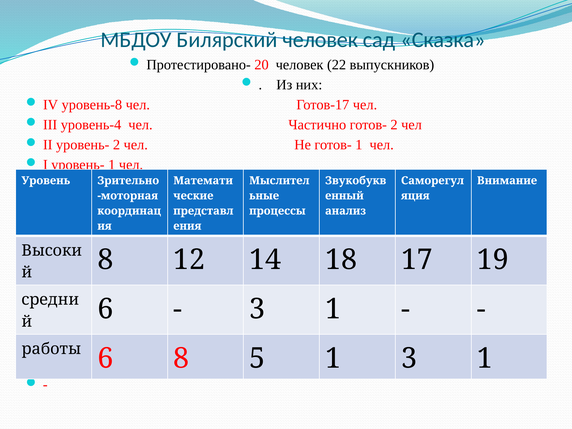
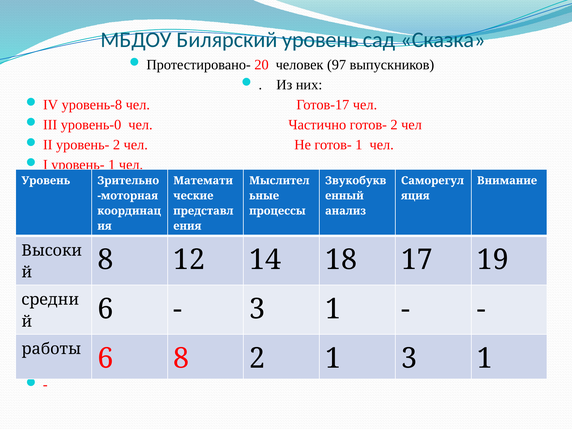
Билярский человек: человек -> уровень
22: 22 -> 97
уровень-4: уровень-4 -> уровень-0
8 5: 5 -> 2
